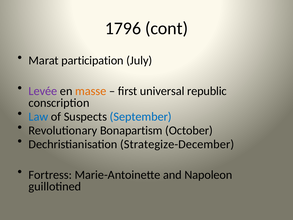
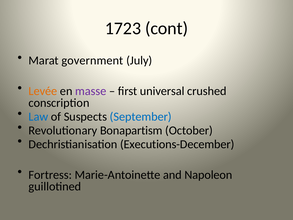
1796: 1796 -> 1723
participation: participation -> government
Levée colour: purple -> orange
masse colour: orange -> purple
republic: republic -> crushed
Strategize-December: Strategize-December -> Executions-December
